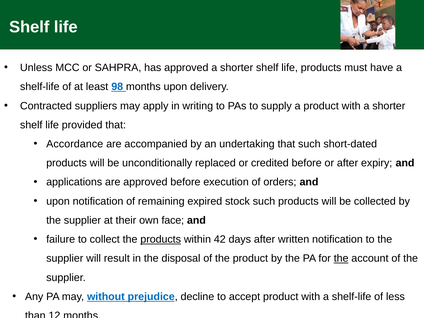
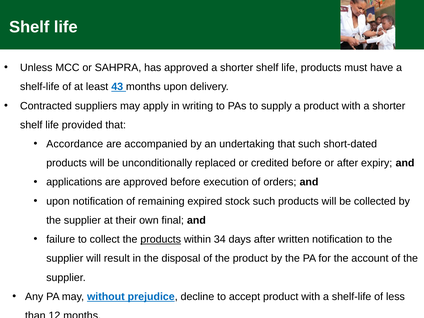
98: 98 -> 43
face: face -> final
42: 42 -> 34
the at (341, 258) underline: present -> none
